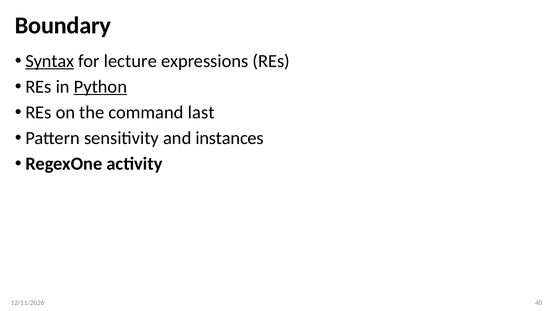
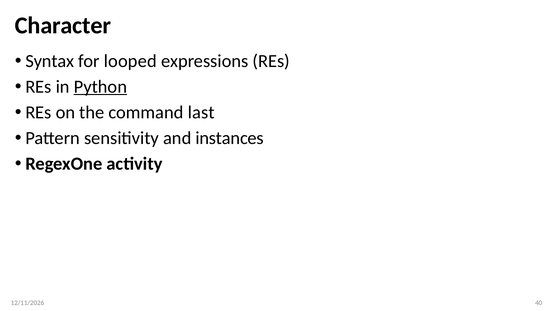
Boundary: Boundary -> Character
Syntax underline: present -> none
lecture: lecture -> looped
